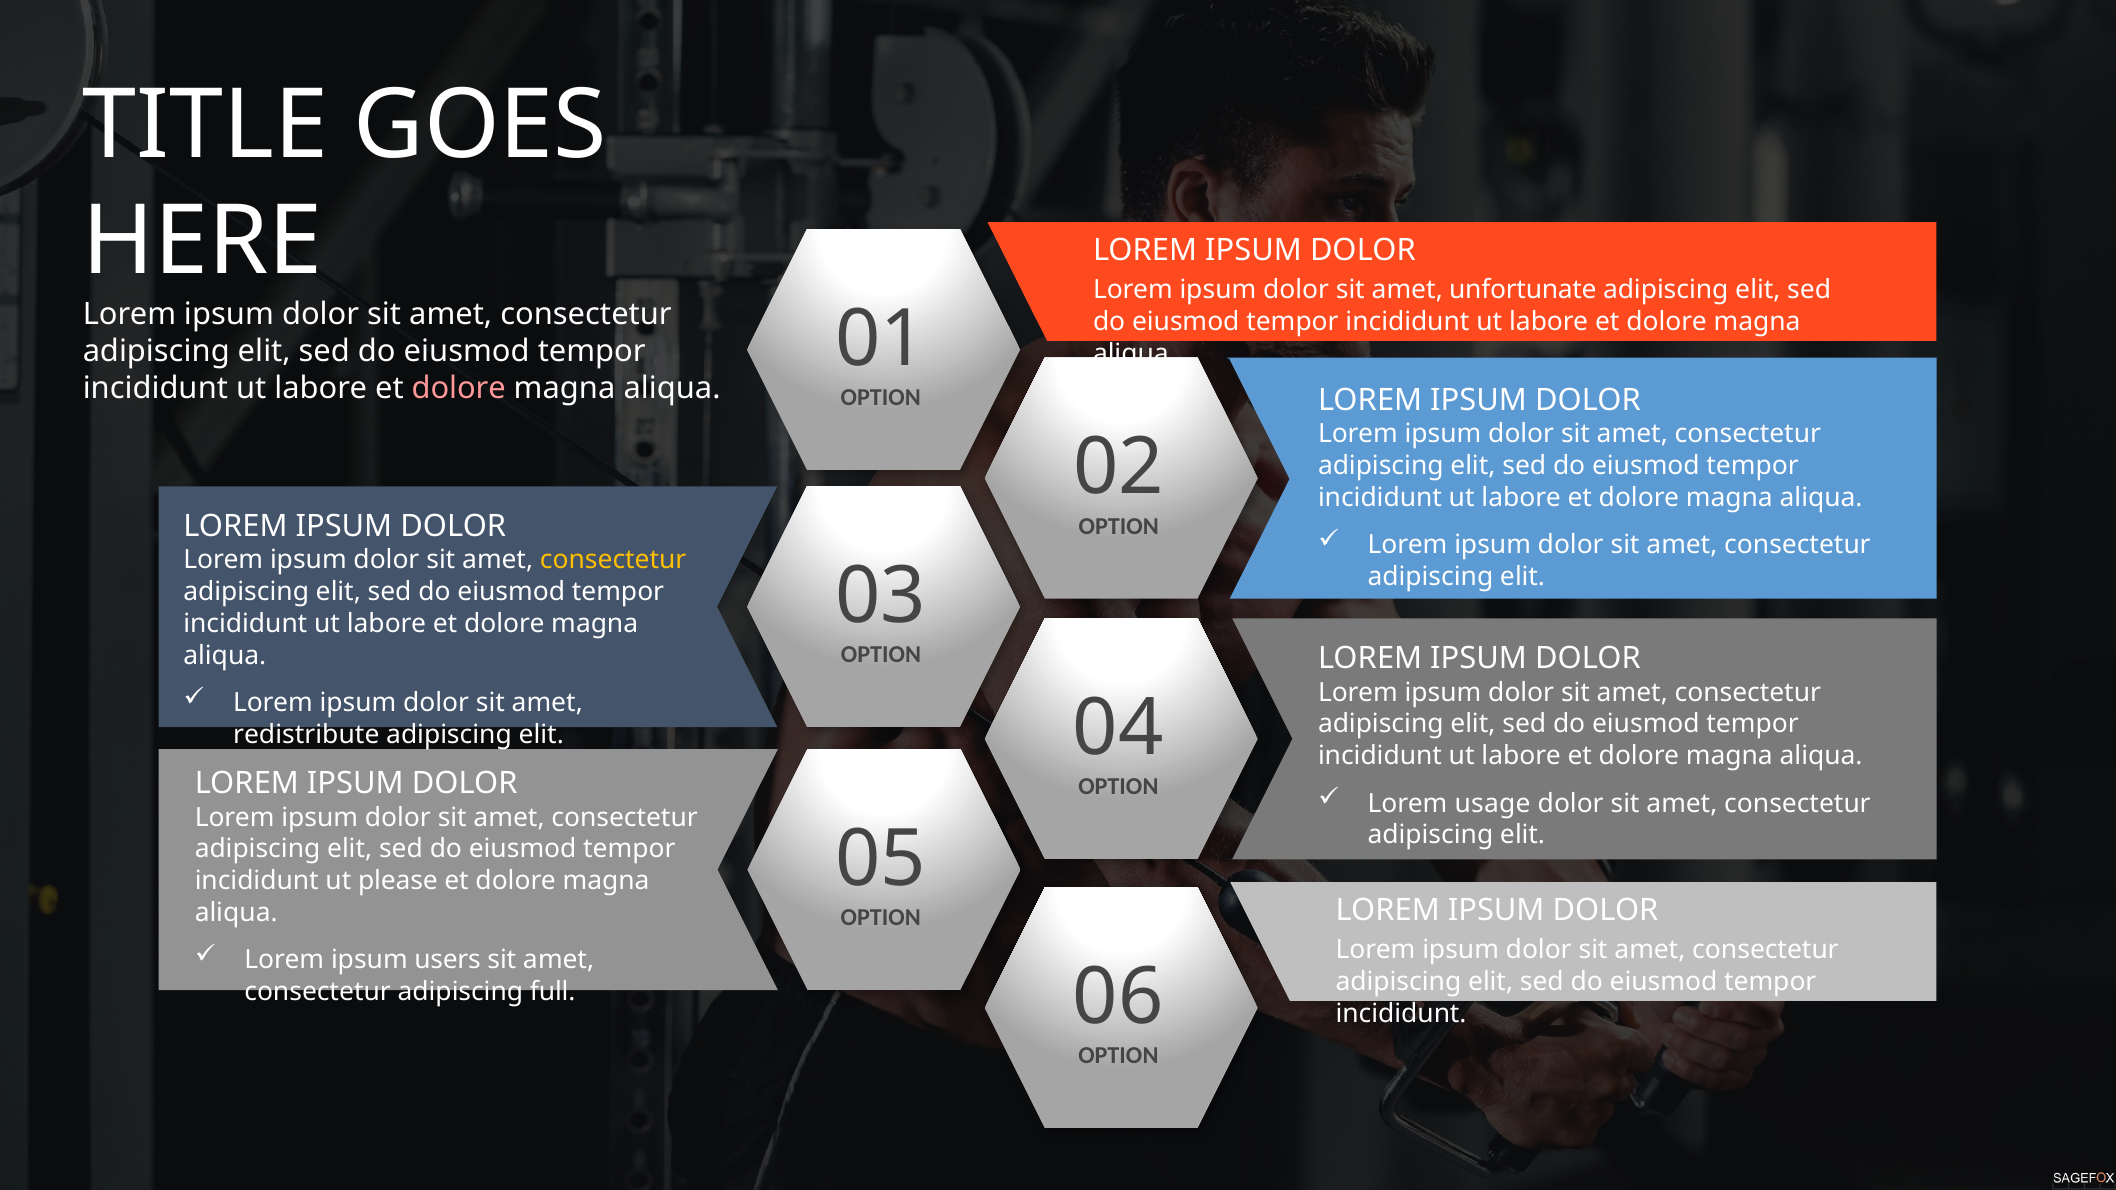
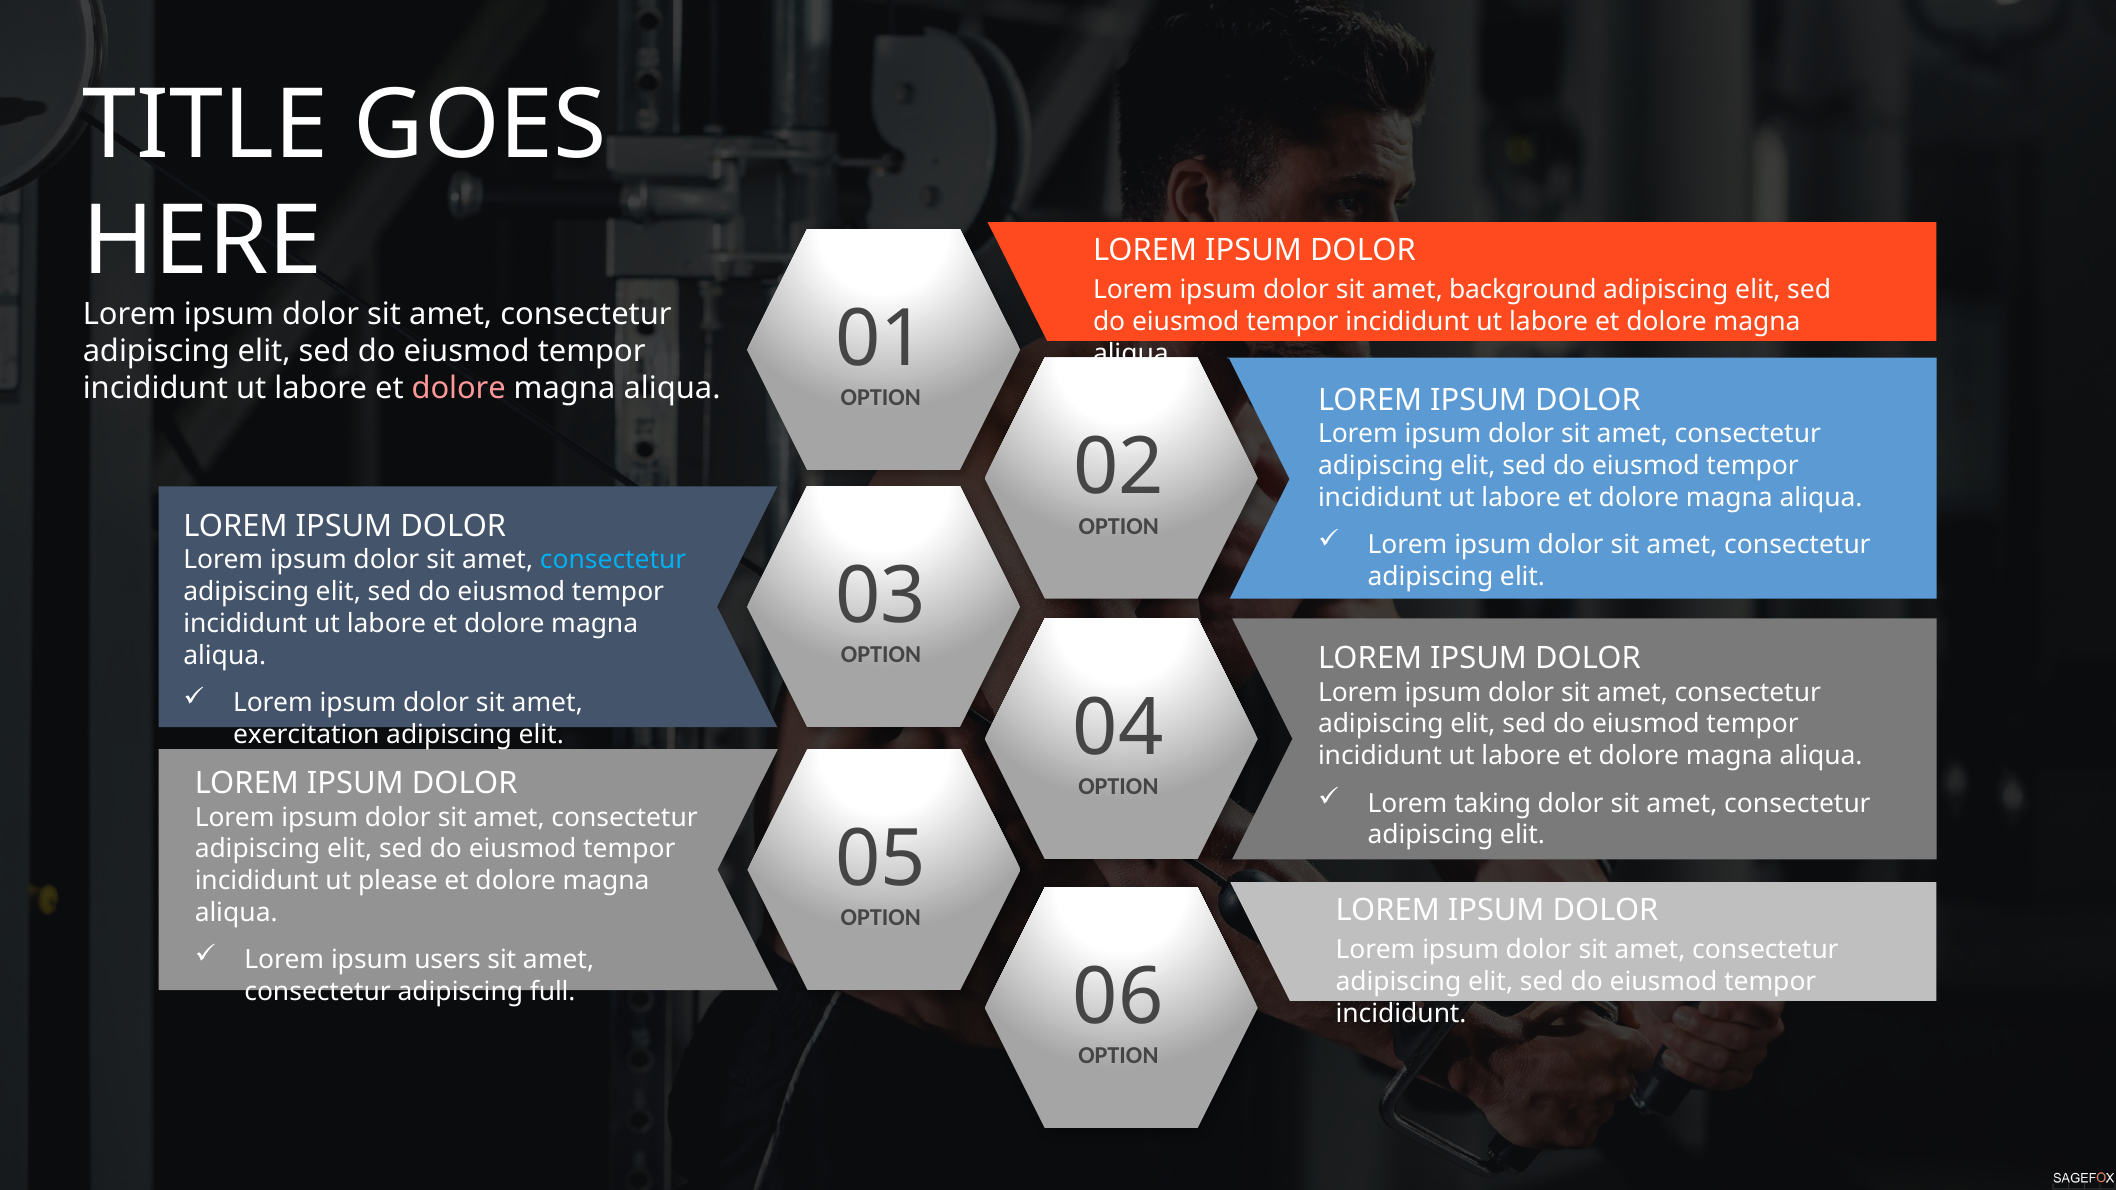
unfortunate: unfortunate -> background
consectetur at (613, 560) colour: yellow -> light blue
redistribute: redistribute -> exercitation
usage: usage -> taking
